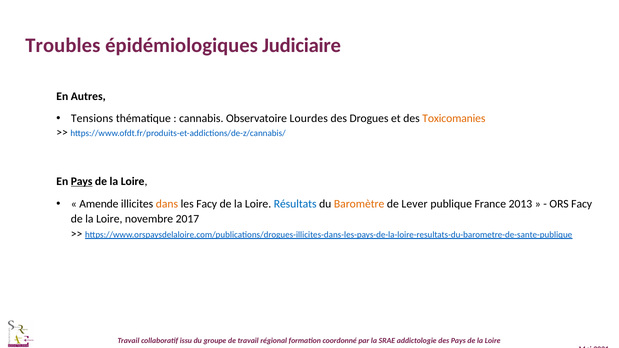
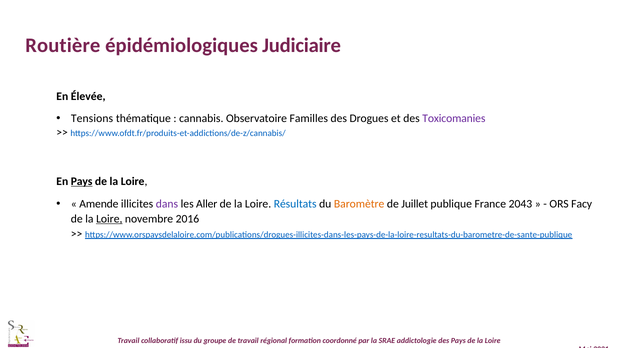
Troubles: Troubles -> Routière
Autres: Autres -> Élevée
Lourdes: Lourdes -> Familles
Toxicomanies colour: orange -> purple
dans colour: orange -> purple
les Facy: Facy -> Aller
Lever: Lever -> Juillet
2013: 2013 -> 2043
Loire at (109, 219) underline: none -> present
2017: 2017 -> 2016
